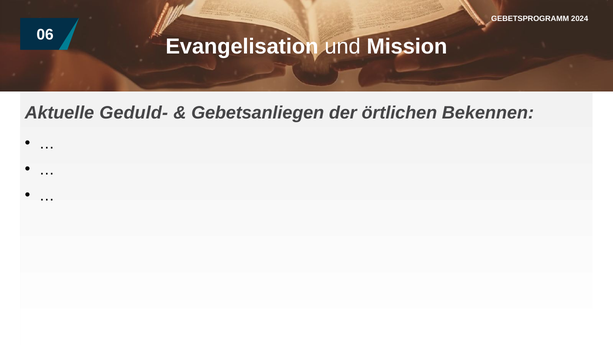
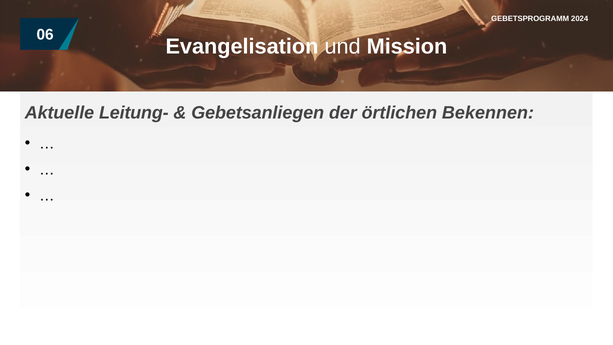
Geduld-: Geduld- -> Leitung-
